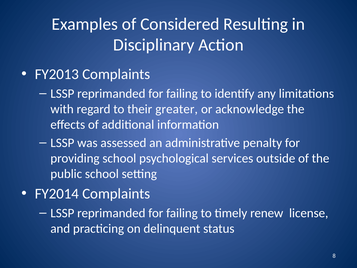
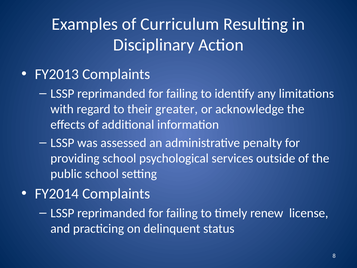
Considered: Considered -> Curriculum
